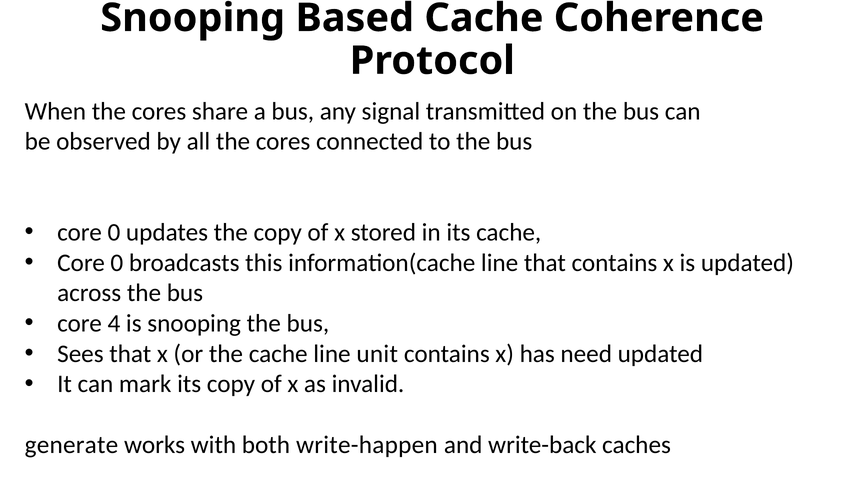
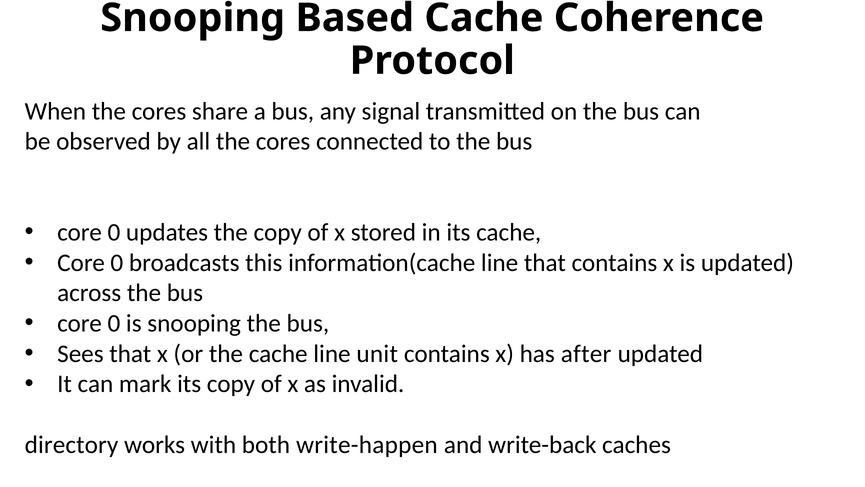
4 at (114, 323): 4 -> 0
need: need -> after
generate: generate -> directory
